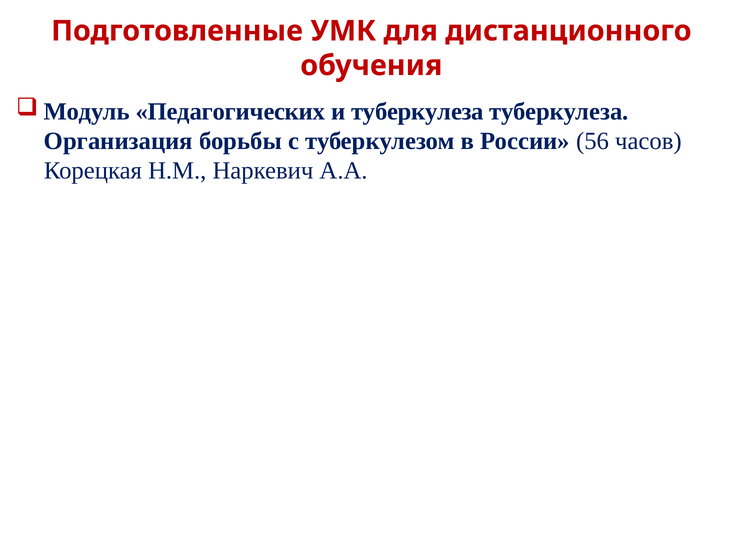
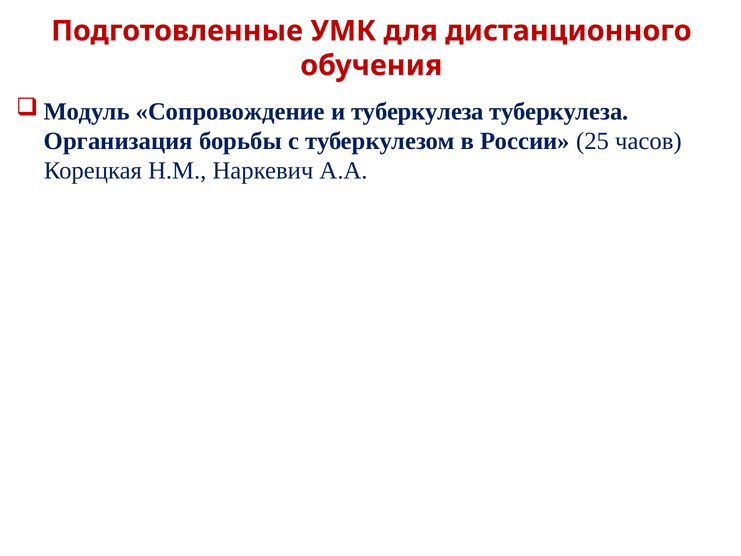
Педагогических: Педагогических -> Сопровождение
56: 56 -> 25
